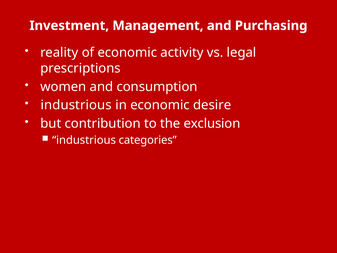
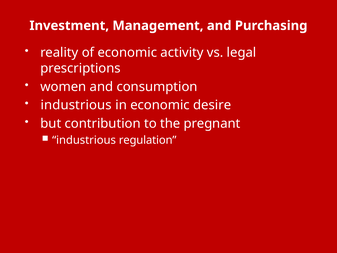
exclusion: exclusion -> pregnant
categories: categories -> regulation
